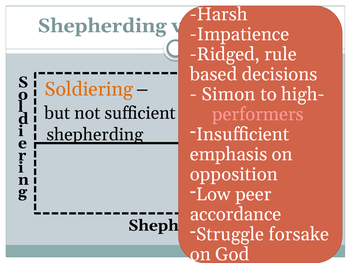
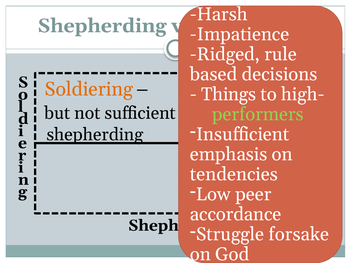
Simon: Simon -> Things
performers colour: pink -> light green
opposition: opposition -> tendencies
